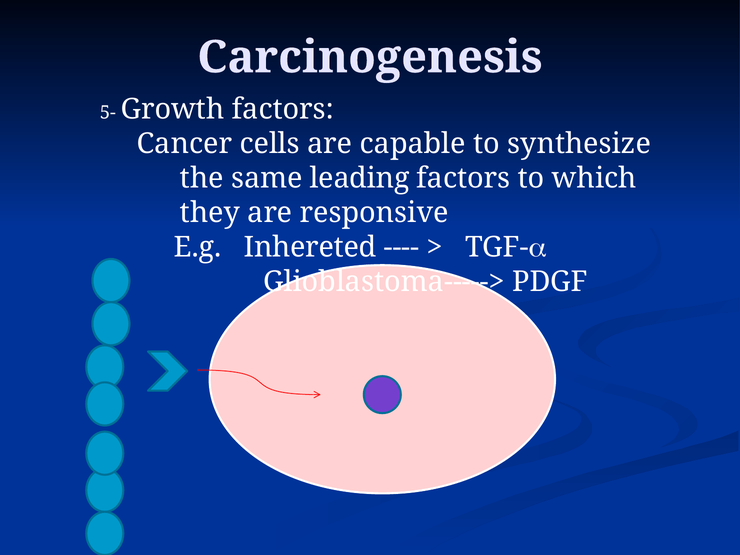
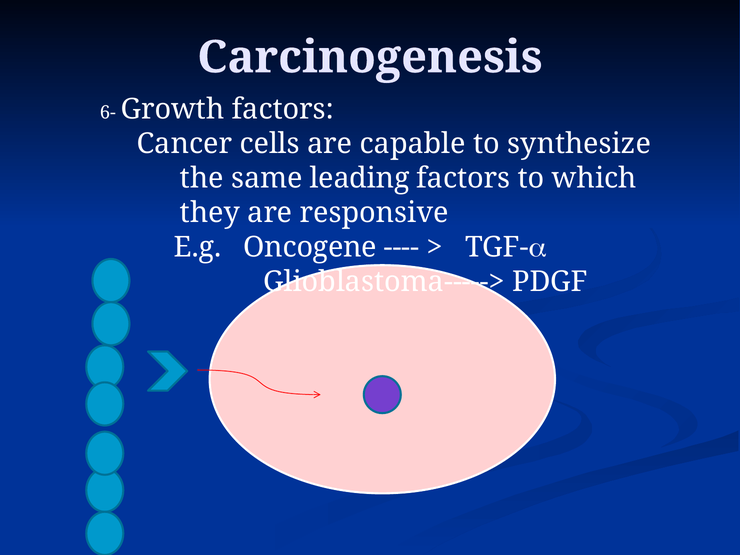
5-: 5- -> 6-
Inhereted: Inhereted -> Oncogene
